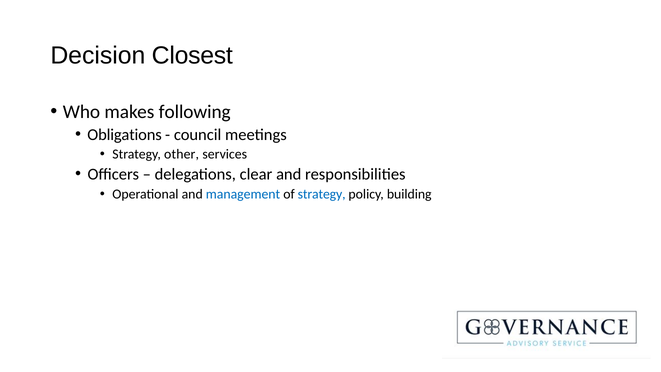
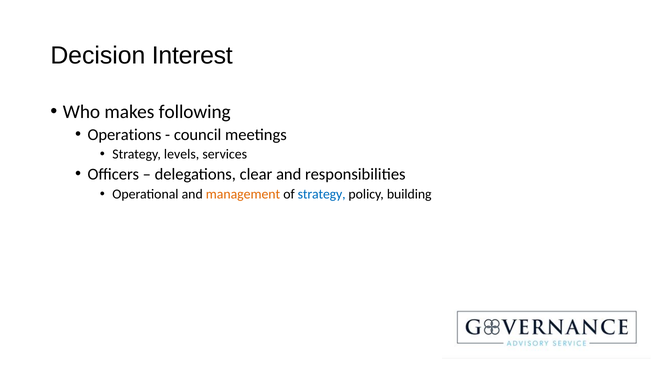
Closest: Closest -> Interest
Obligations: Obligations -> Operations
other: other -> levels
management colour: blue -> orange
